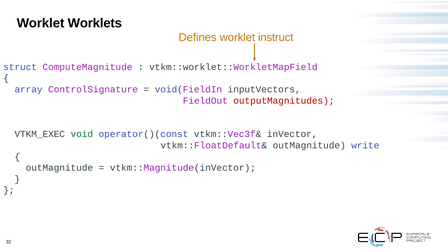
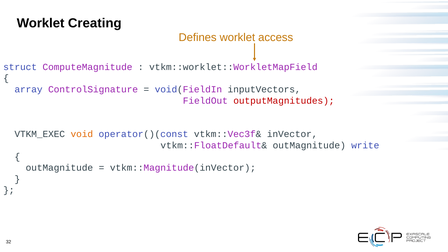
Worklets: Worklets -> Creating
instruct: instruct -> access
void colour: green -> orange
